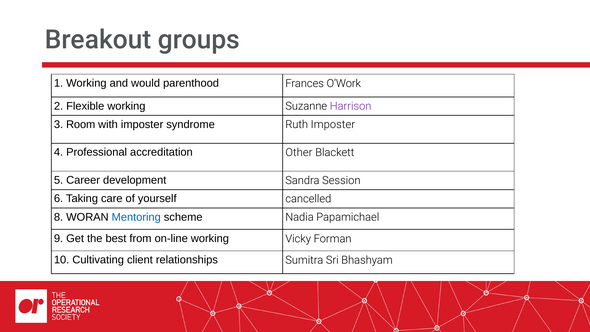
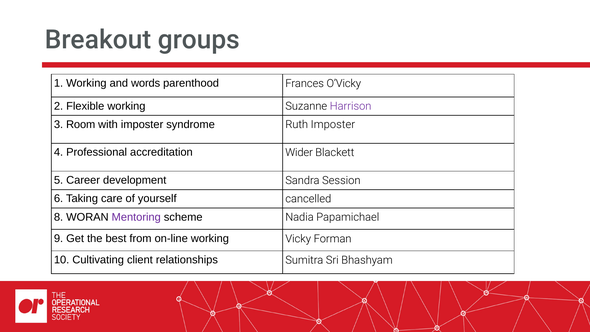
would: would -> words
O’Work: O’Work -> O’Vicky
Other: Other -> Wider
Mentoring colour: blue -> purple
